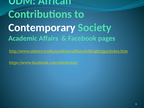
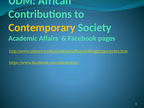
Contemporary colour: white -> yellow
